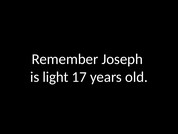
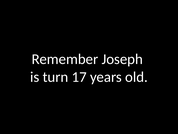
light: light -> turn
